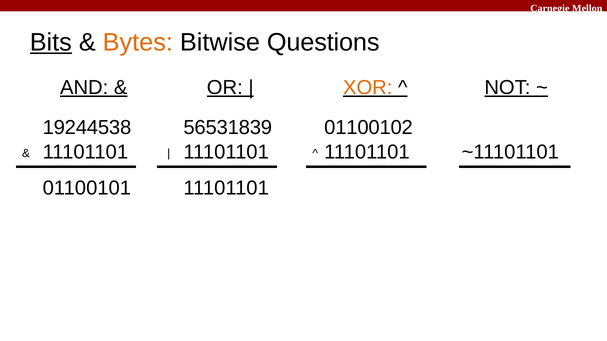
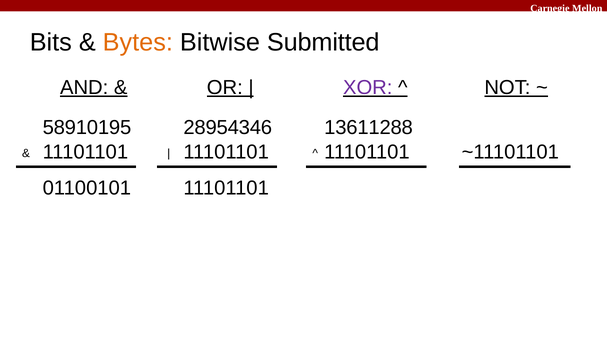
Bits underline: present -> none
Questions: Questions -> Submitted
XOR colour: orange -> purple
19244538: 19244538 -> 58910195
56531839: 56531839 -> 28954346
01100102: 01100102 -> 13611288
